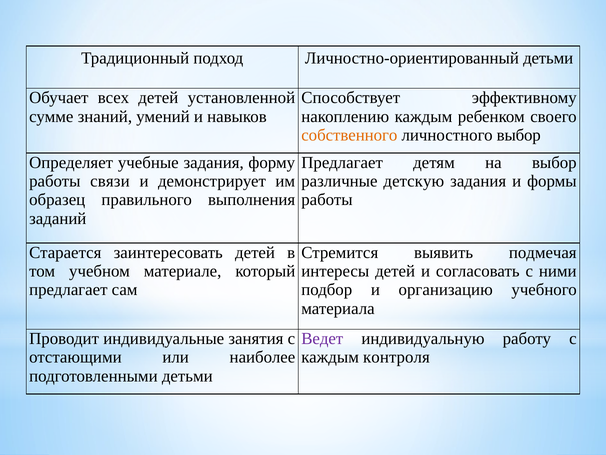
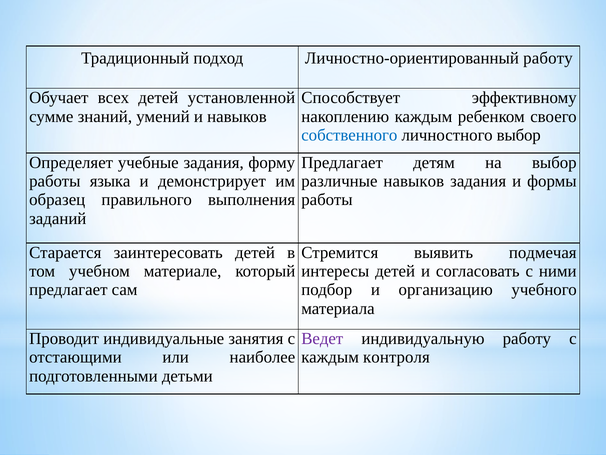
Личностно-ориентированный детьми: детьми -> работу
собственного colour: orange -> blue
связи: связи -> языка
различные детскую: детскую -> навыков
